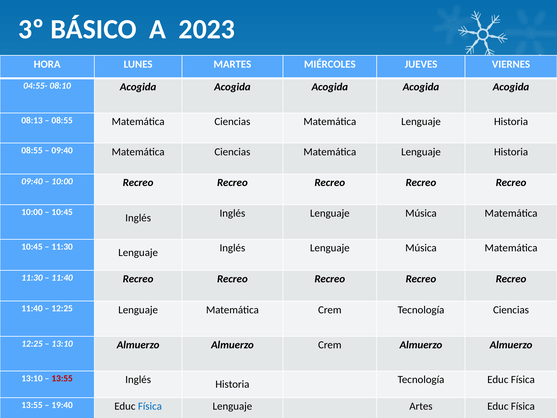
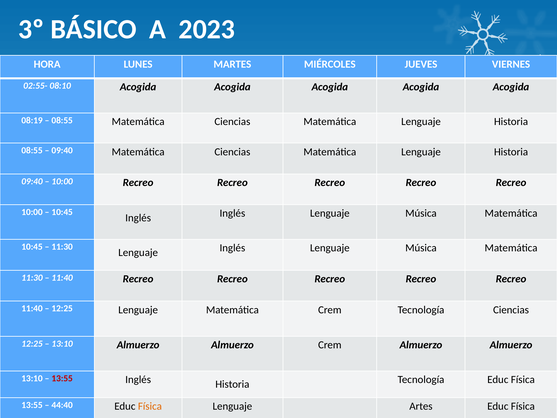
04:55-: 04:55- -> 02:55-
08:13: 08:13 -> 08:19
19:40: 19:40 -> 44:40
Física at (150, 406) colour: blue -> orange
